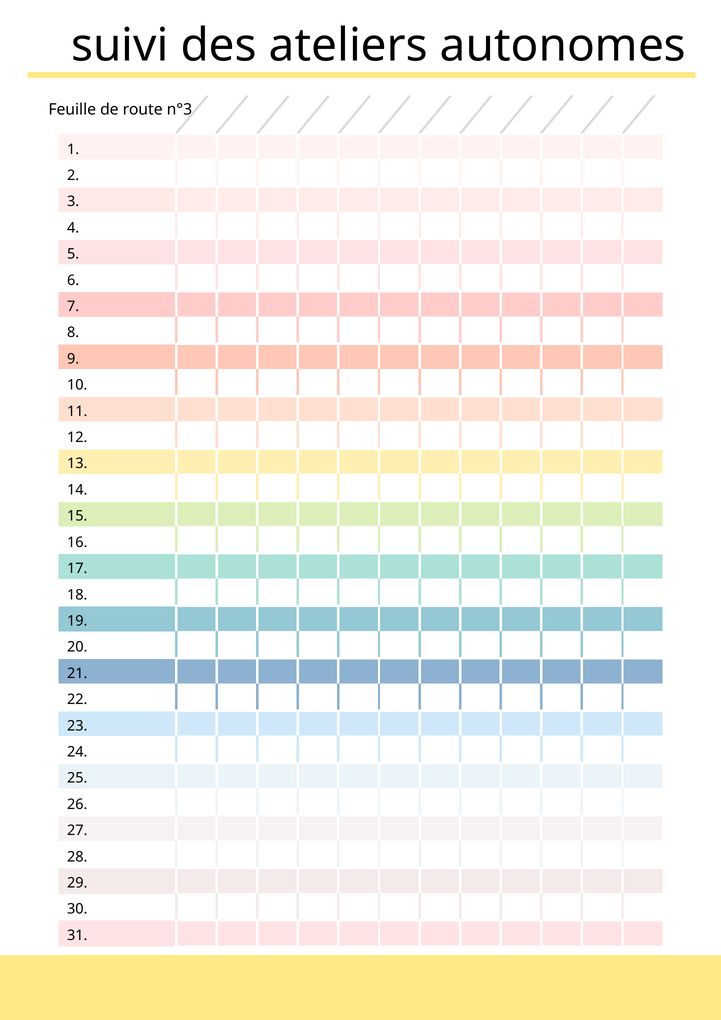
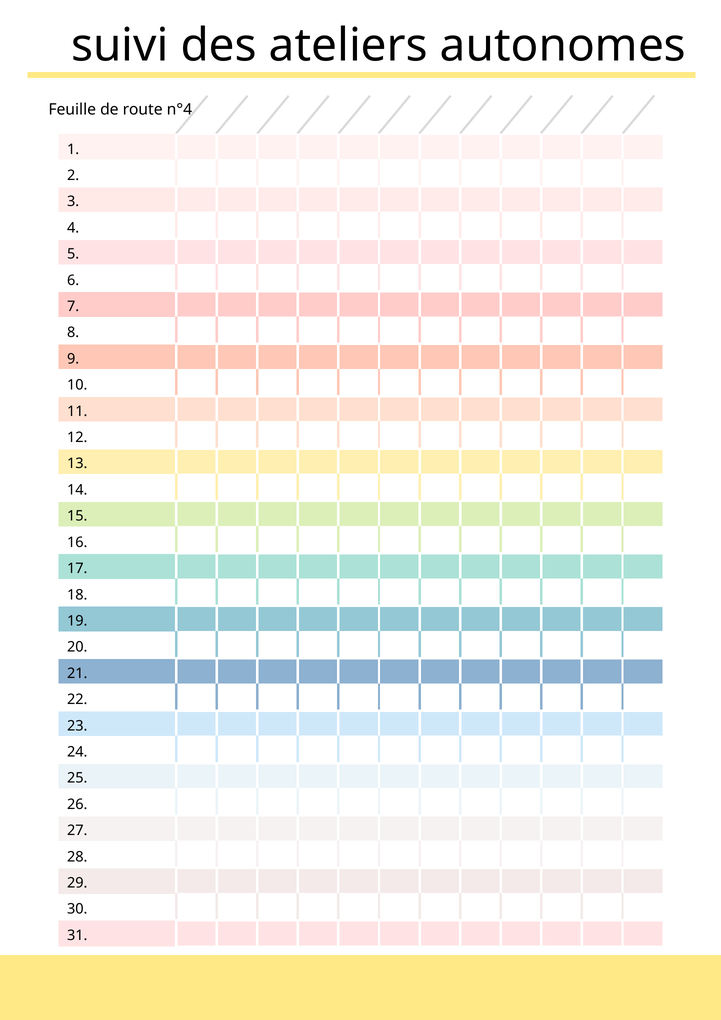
n°3: n°3 -> n°4
